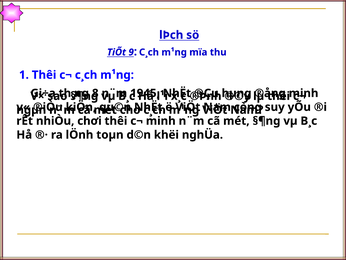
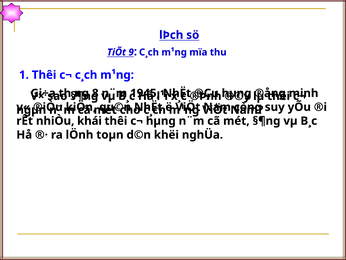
chơi: chơi -> khái
c¬ minh: minh -> hµng
